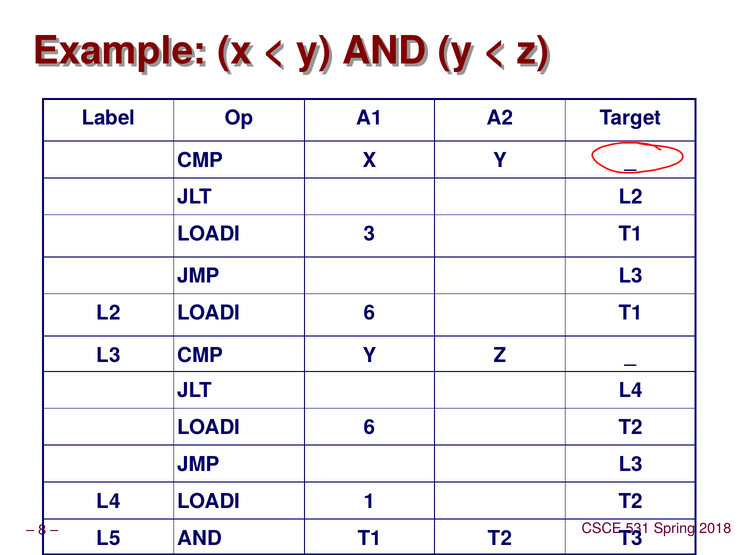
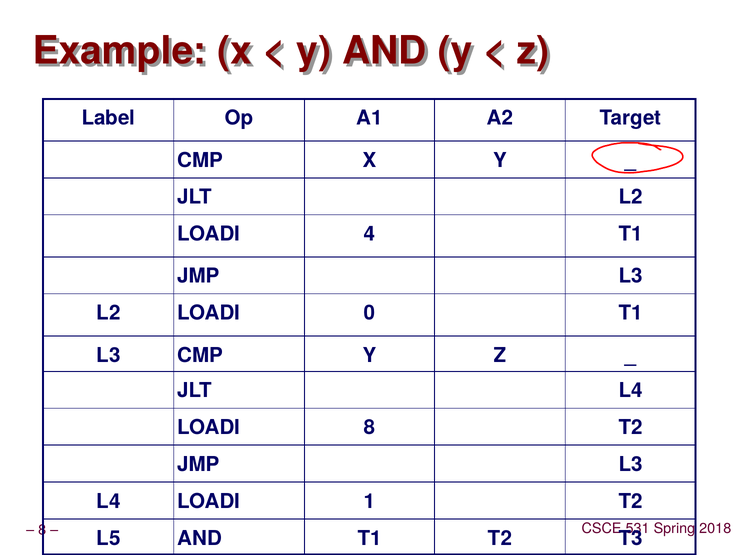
3: 3 -> 4
L2 LOADI 6: 6 -> 0
6 at (370, 428): 6 -> 8
